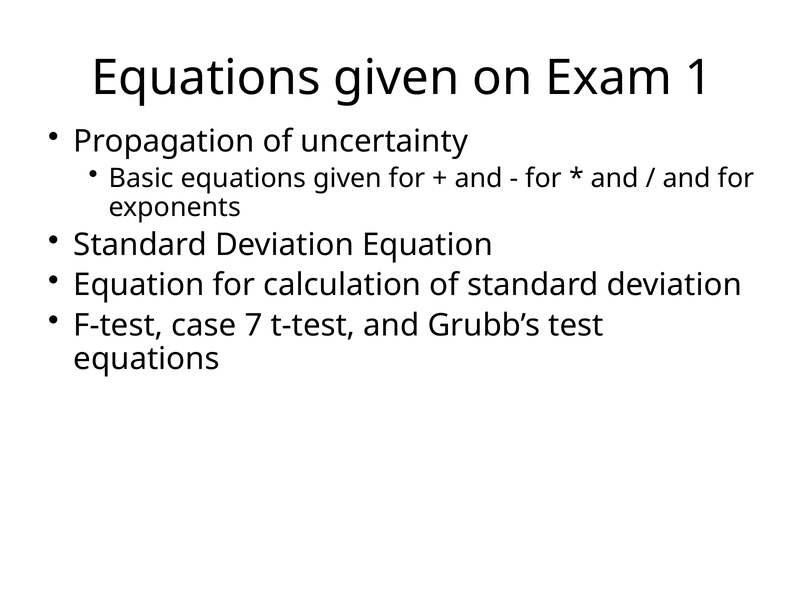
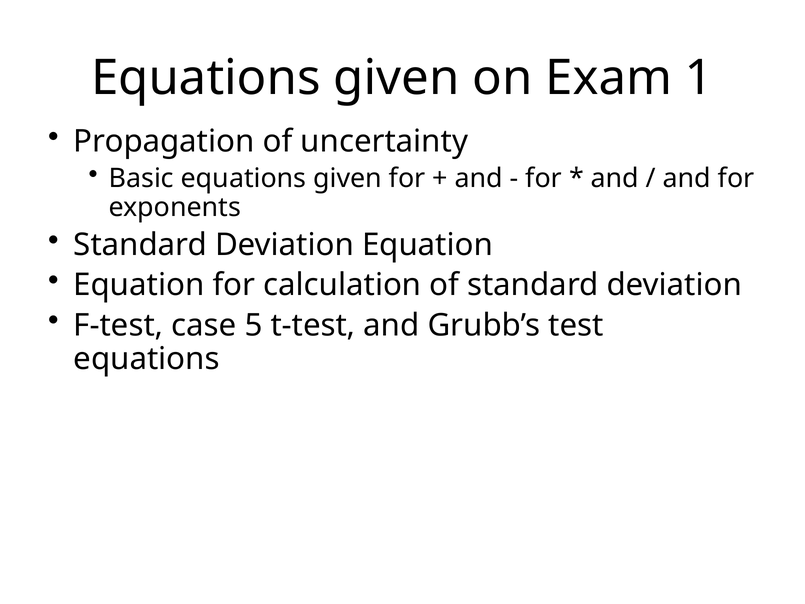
7: 7 -> 5
